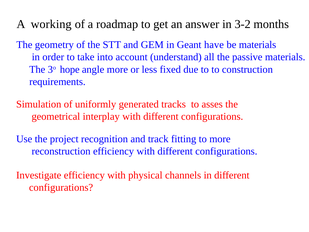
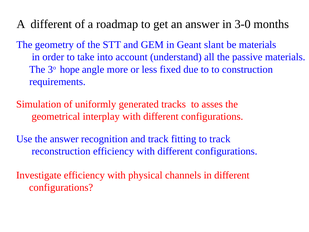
A working: working -> different
3-2: 3-2 -> 3-0
have: have -> slant
the project: project -> answer
to more: more -> track
